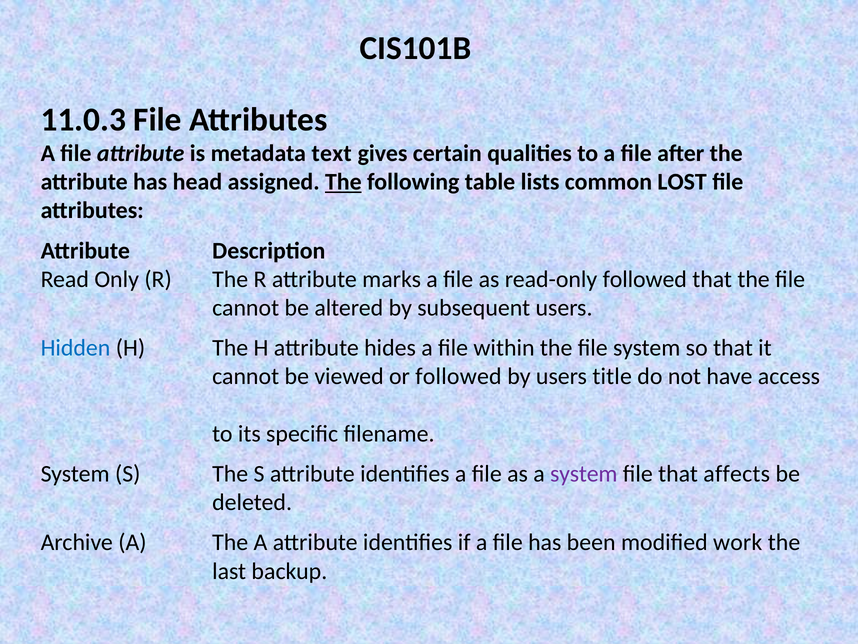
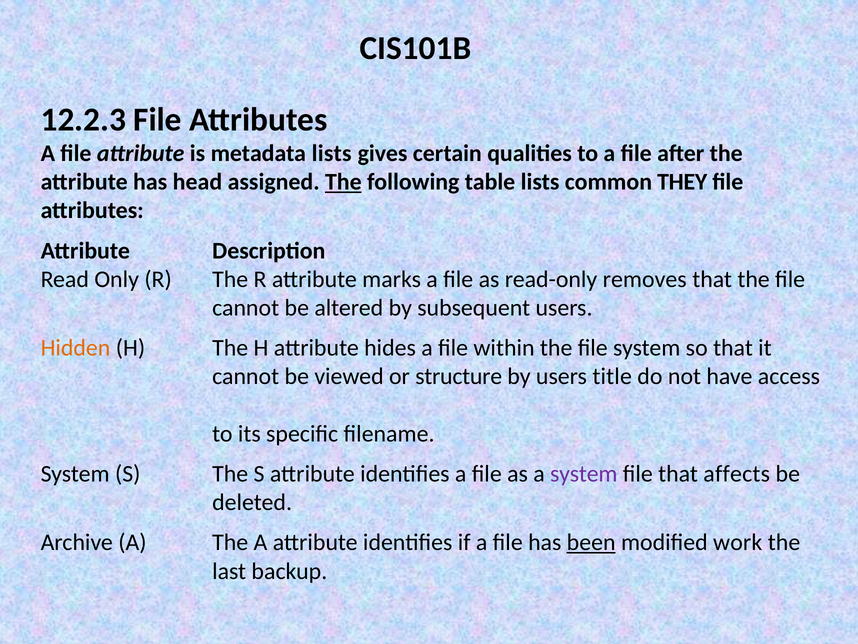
11.0.3: 11.0.3 -> 12.2.3
metadata text: text -> lists
LOST: LOST -> THEY
read-only followed: followed -> removes
Hidden colour: blue -> orange
or followed: followed -> structure
been underline: none -> present
